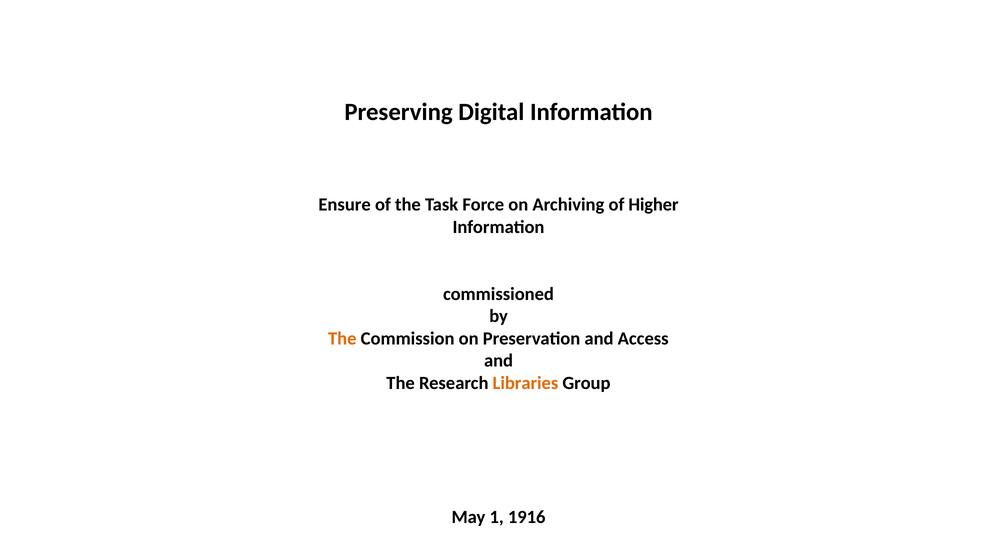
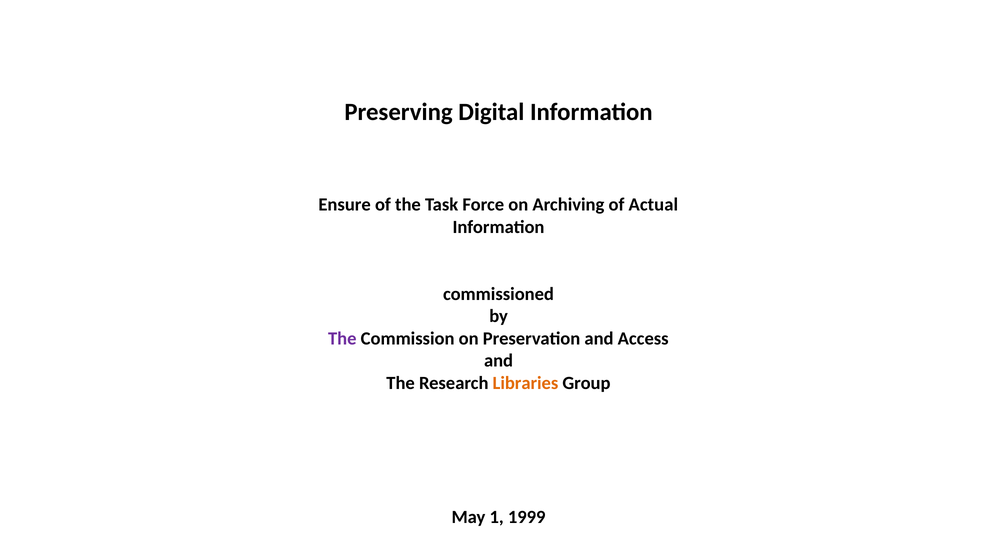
Higher: Higher -> Actual
The at (342, 338) colour: orange -> purple
1916: 1916 -> 1999
